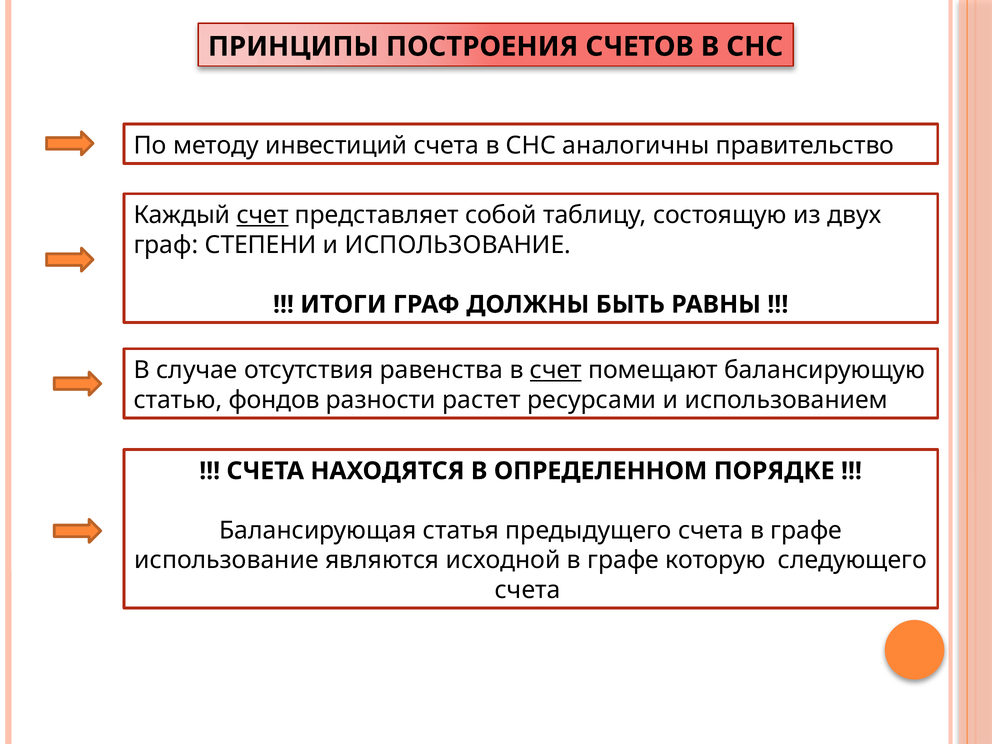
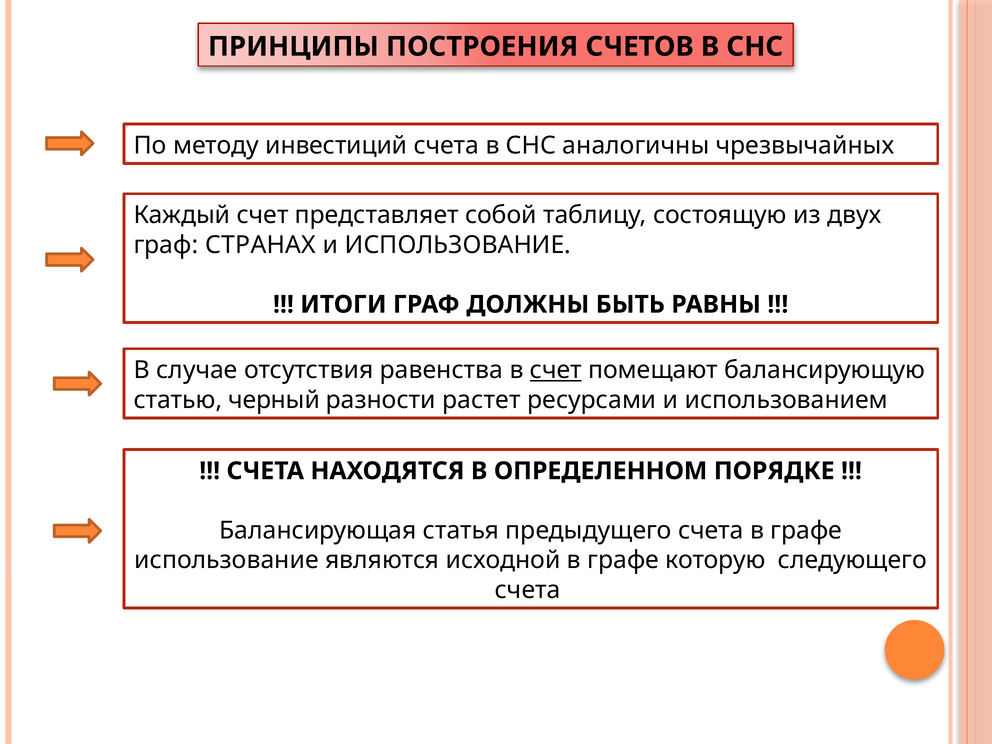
правительство: правительство -> чрезвычайных
счет at (263, 215) underline: present -> none
СТЕПЕНИ: СТЕПЕНИ -> СТРАНАХ
фондов: фондов -> черный
